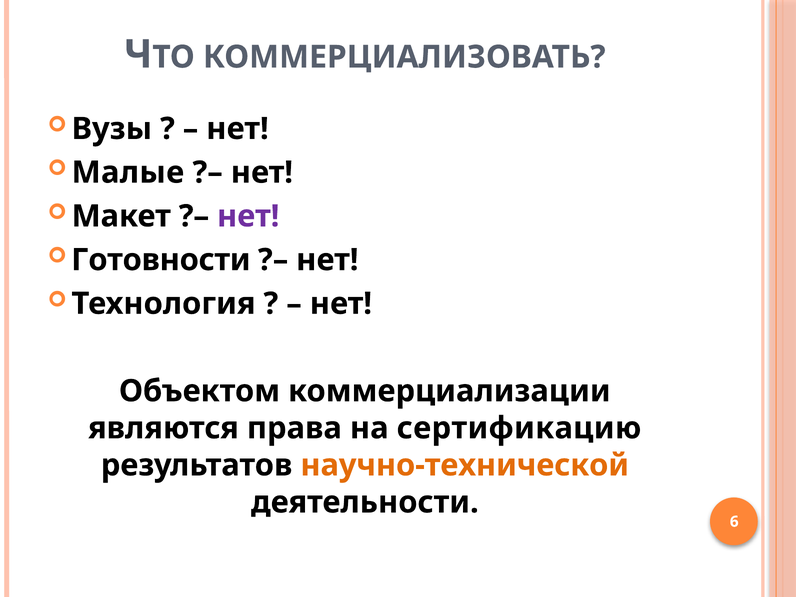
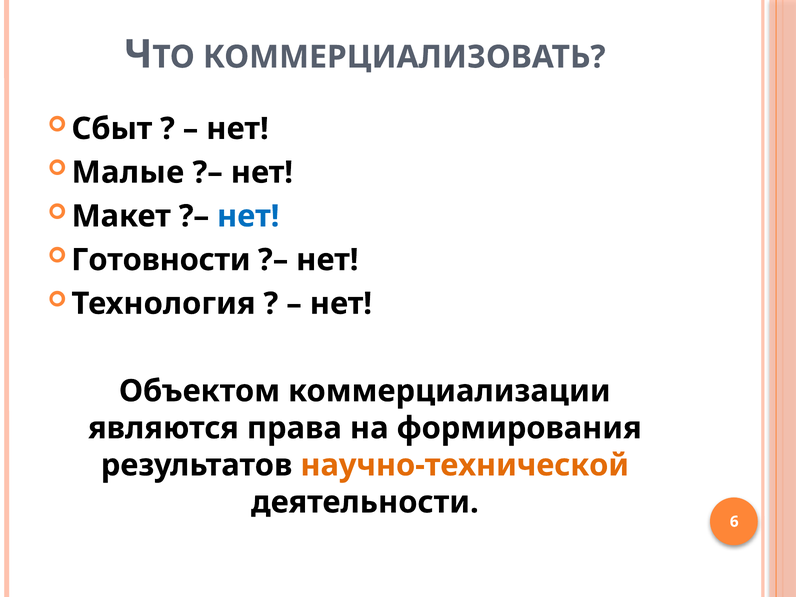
Вузы: Вузы -> Сбыт
нет at (248, 216) colour: purple -> blue
сертификацию: сертификацию -> формирования
